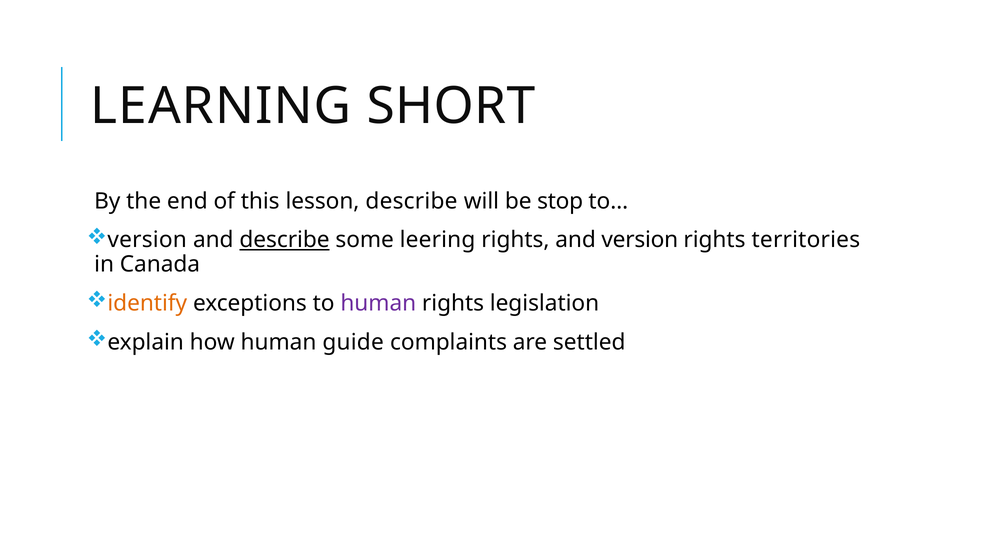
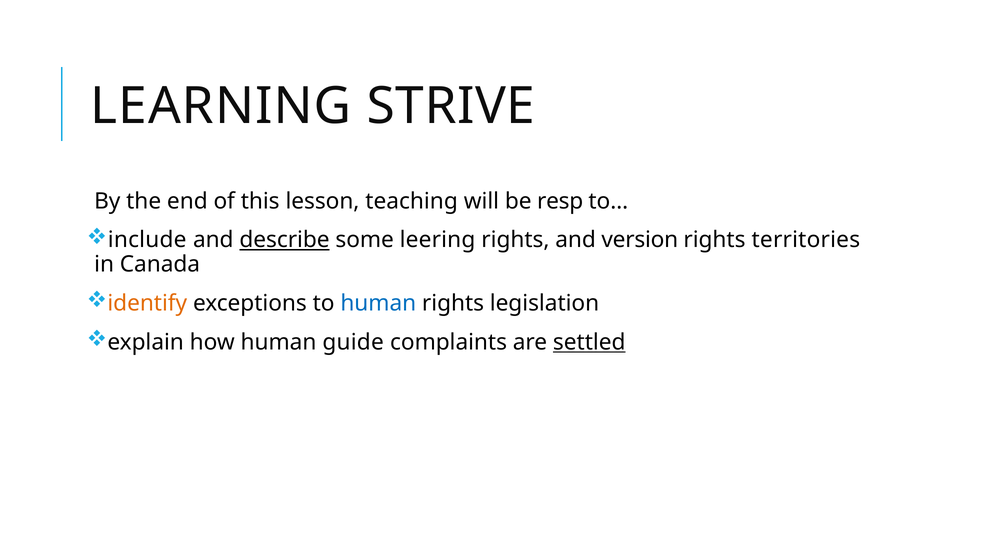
SHORT: SHORT -> STRIVE
lesson describe: describe -> teaching
stop: stop -> resp
version at (147, 240): version -> include
human at (378, 303) colour: purple -> blue
settled underline: none -> present
